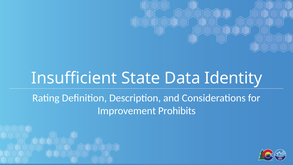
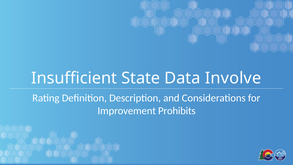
Identity: Identity -> Involve
